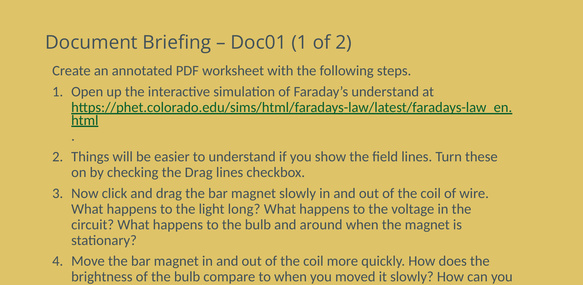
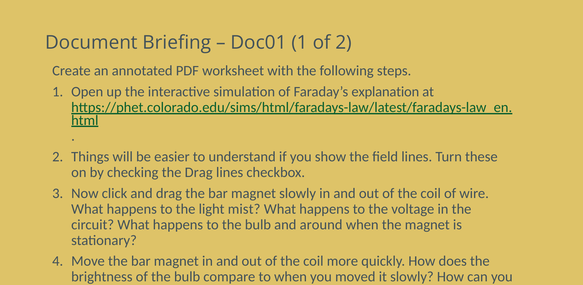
Faraday’s understand: understand -> explanation
long: long -> mist
